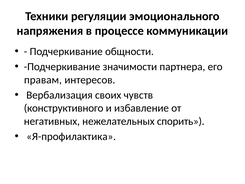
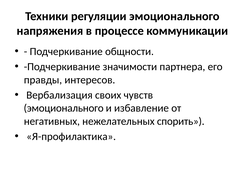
правам: правам -> правды
конструктивного at (64, 108): конструктивного -> эмоционального
